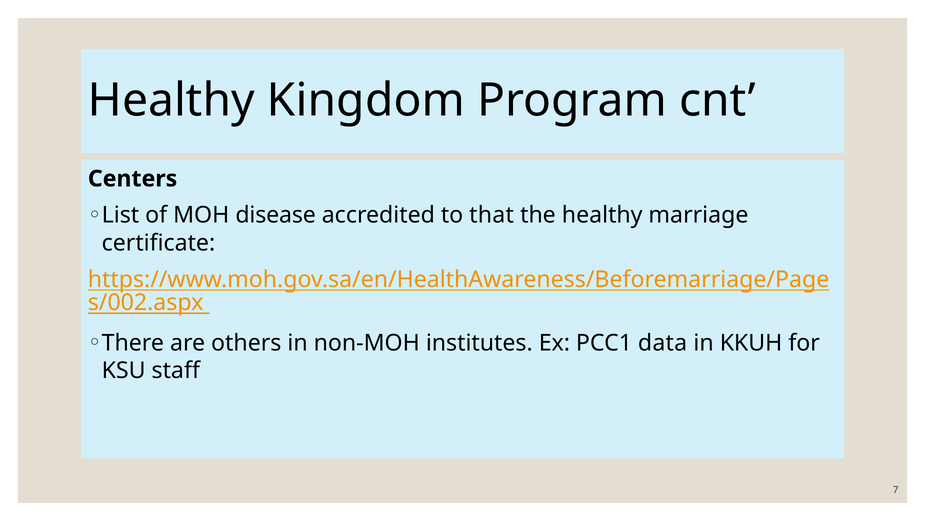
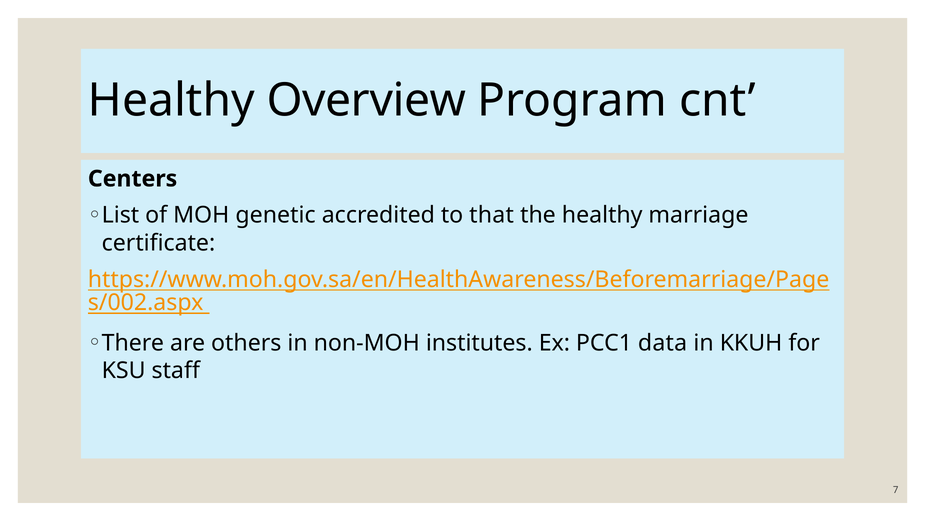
Kingdom: Kingdom -> Overview
disease: disease -> genetic
